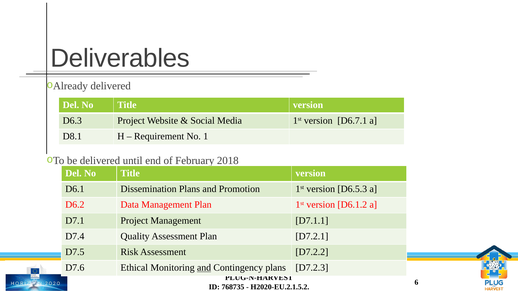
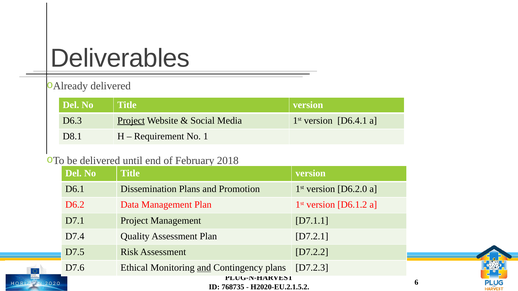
Project at (131, 121) underline: none -> present
D6.7.1: D6.7.1 -> D6.4.1
D6.5.3: D6.5.3 -> D6.2.0
